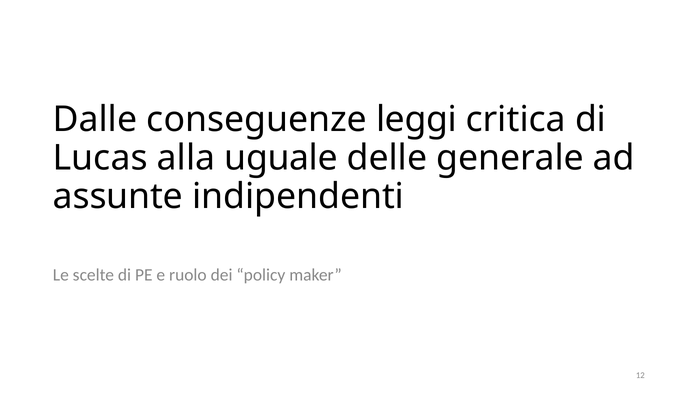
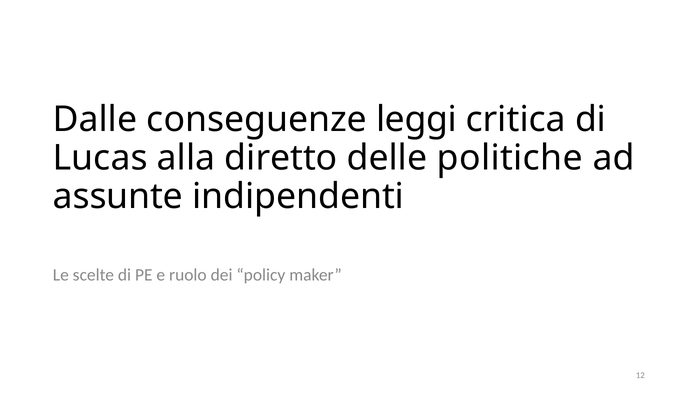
uguale: uguale -> diretto
generale: generale -> politiche
